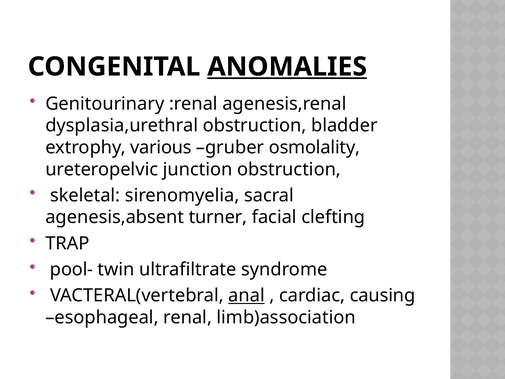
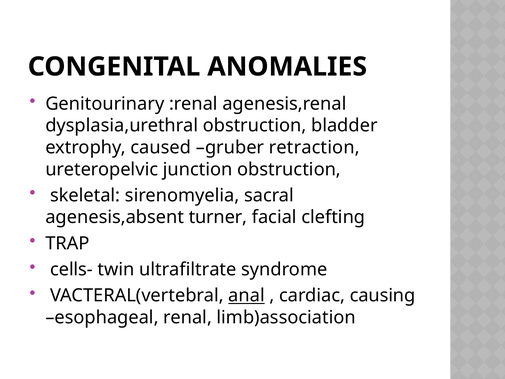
ANOMALIES underline: present -> none
various: various -> caused
osmolality: osmolality -> retraction
pool-: pool- -> cells-
